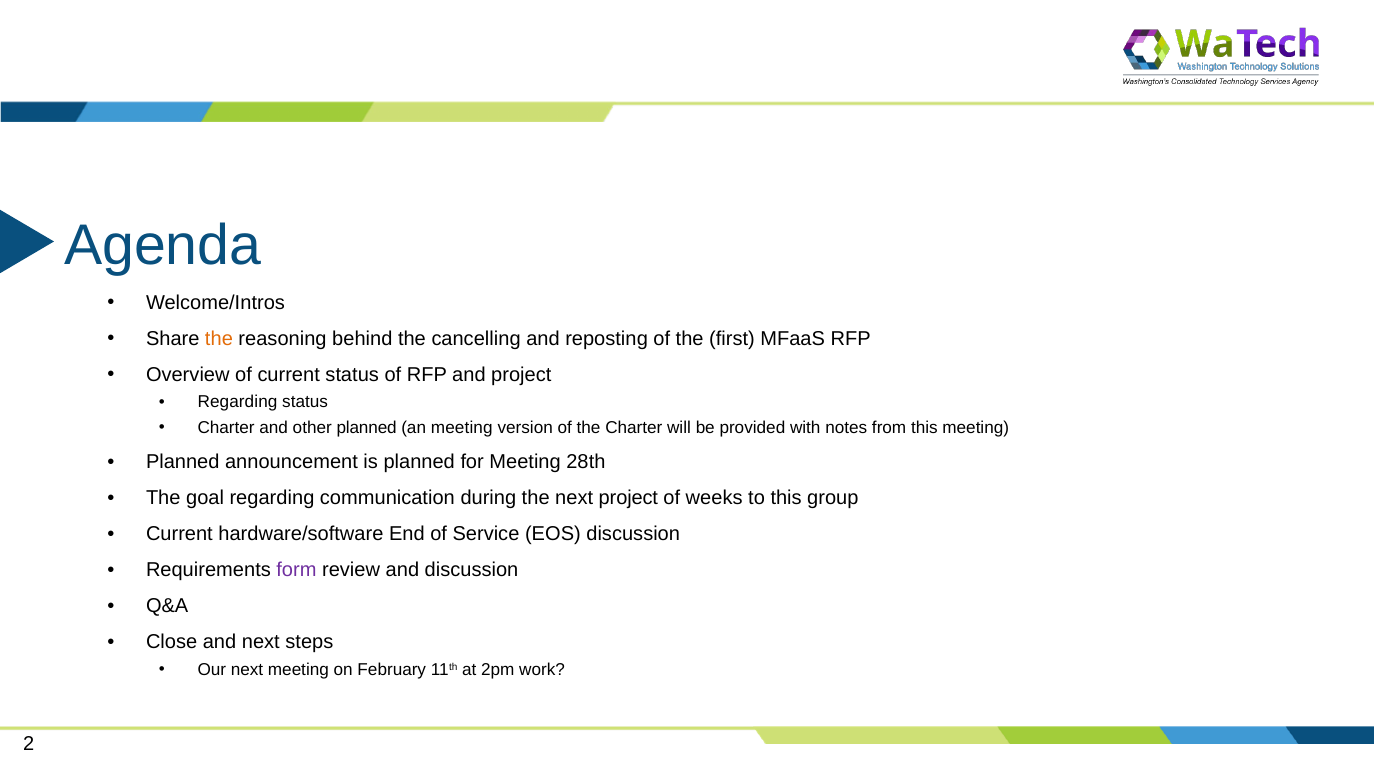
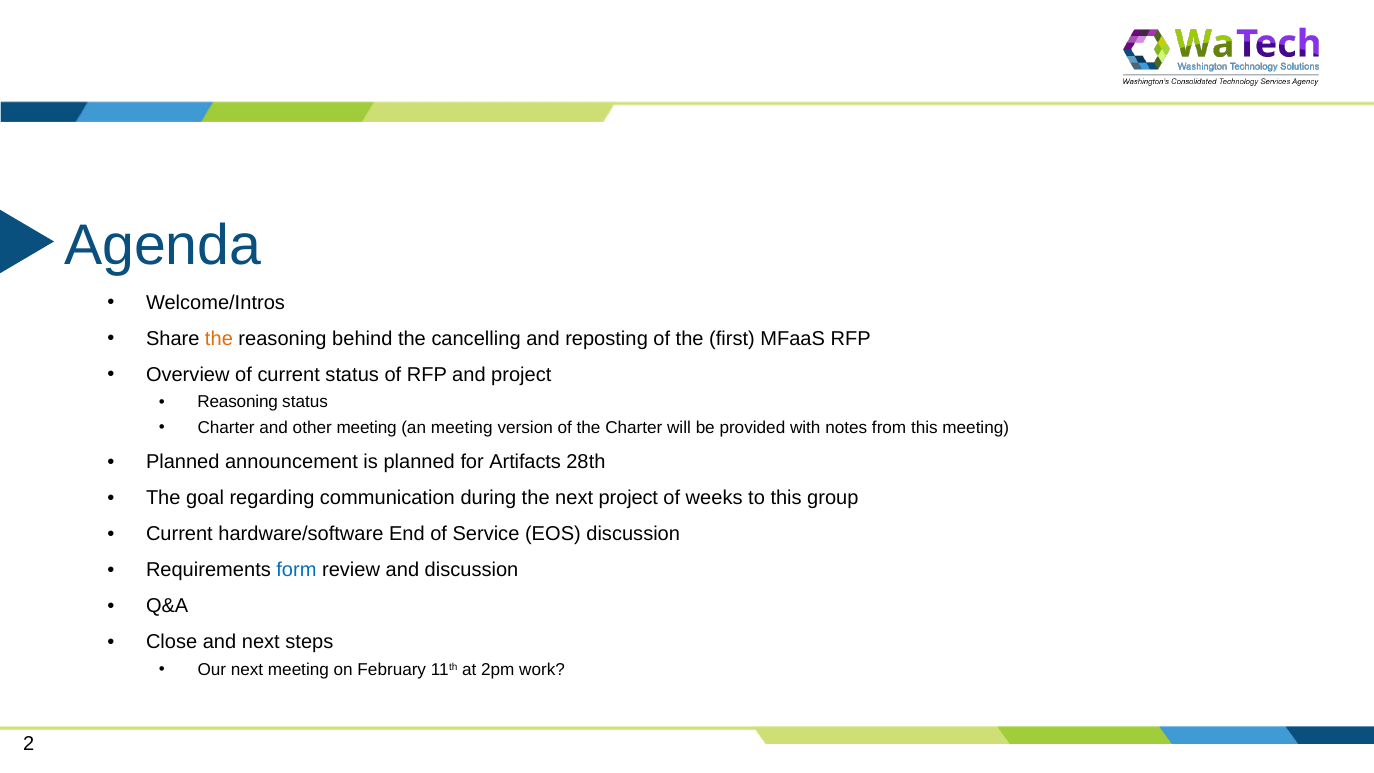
Regarding at (237, 402): Regarding -> Reasoning
other planned: planned -> meeting
for Meeting: Meeting -> Artifacts
form colour: purple -> blue
